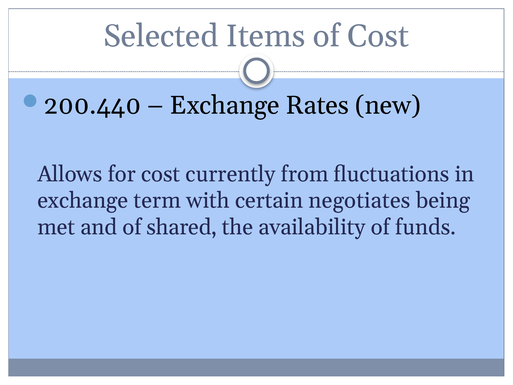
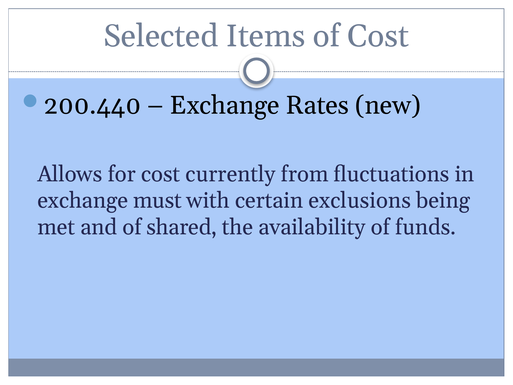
term: term -> must
negotiates: negotiates -> exclusions
